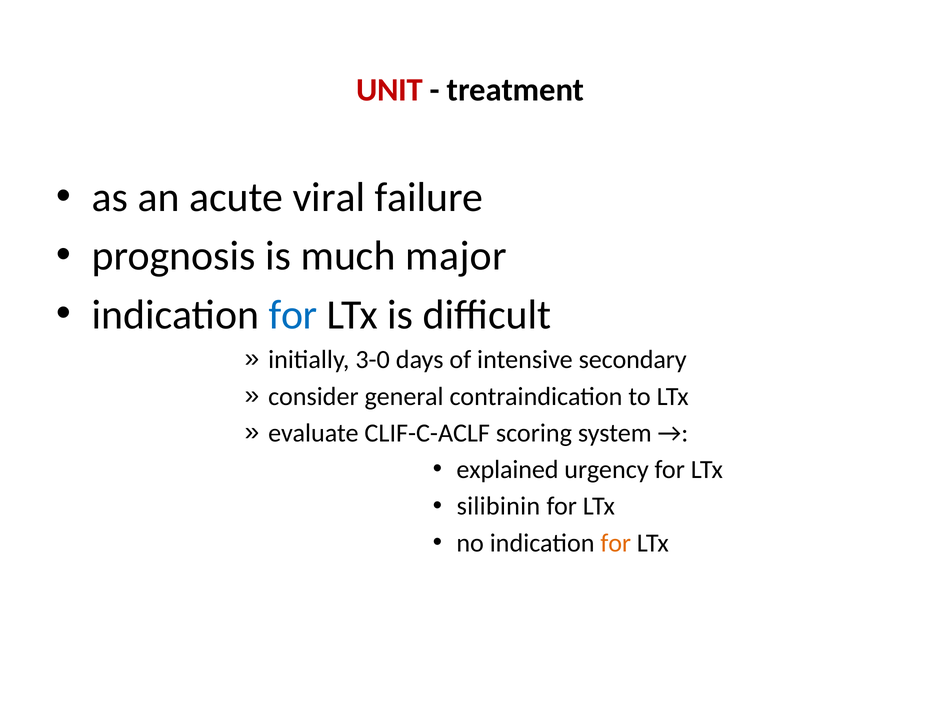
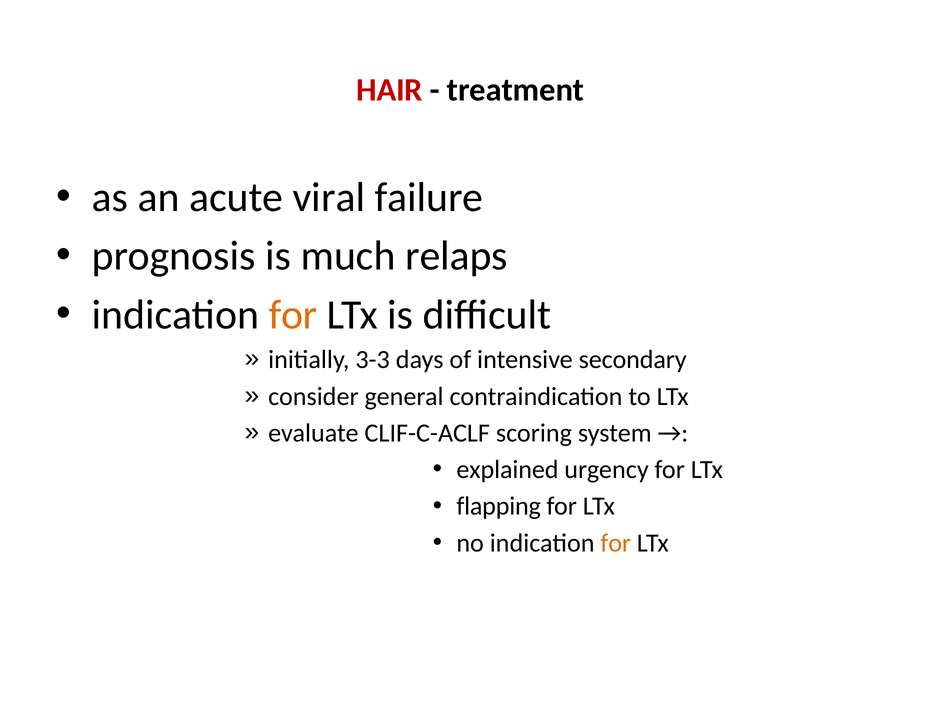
UNIT: UNIT -> HAIR
major: major -> relaps
for at (293, 315) colour: blue -> orange
3-0: 3-0 -> 3-3
silibinin: silibinin -> flapping
